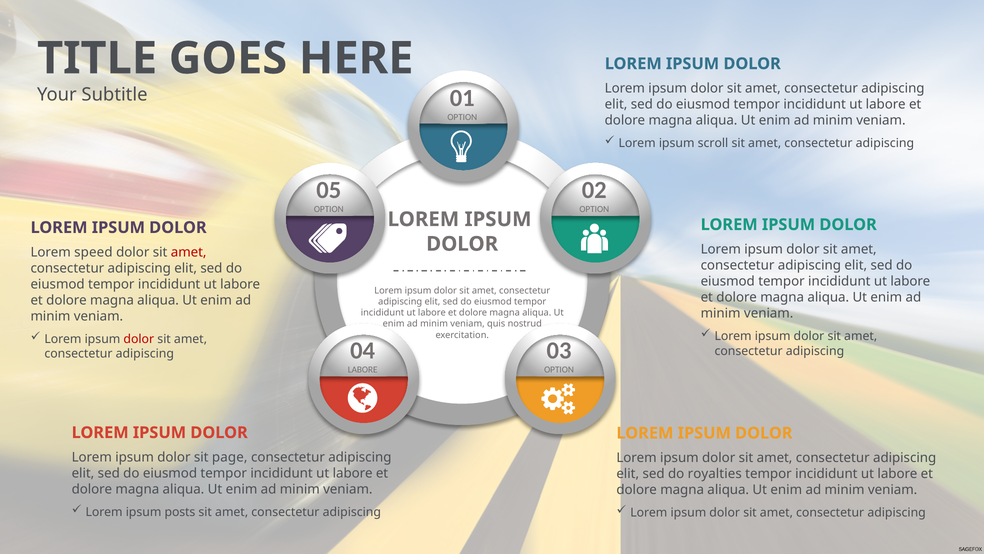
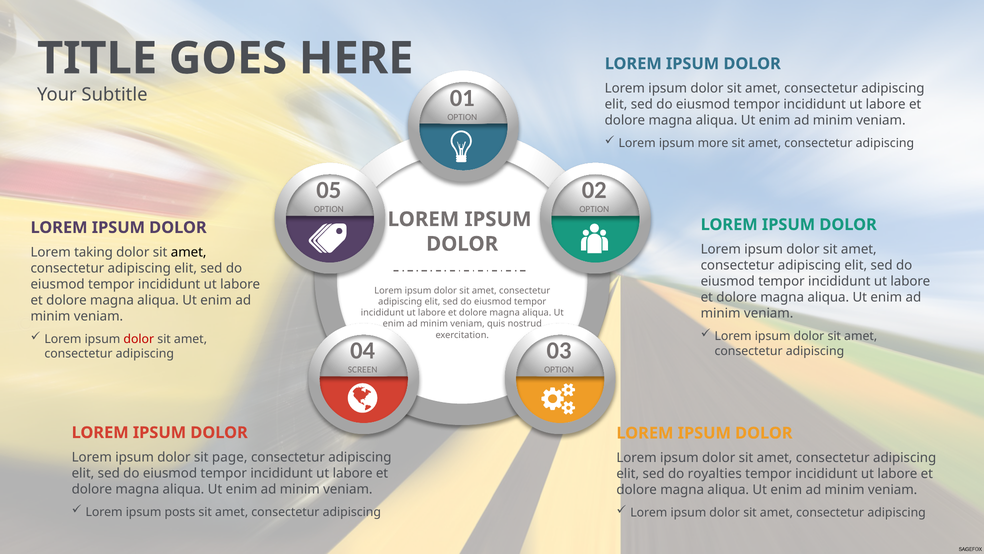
scroll: scroll -> more
speed: speed -> taking
amet at (189, 252) colour: red -> black
LABORE at (363, 369): LABORE -> SCREEN
